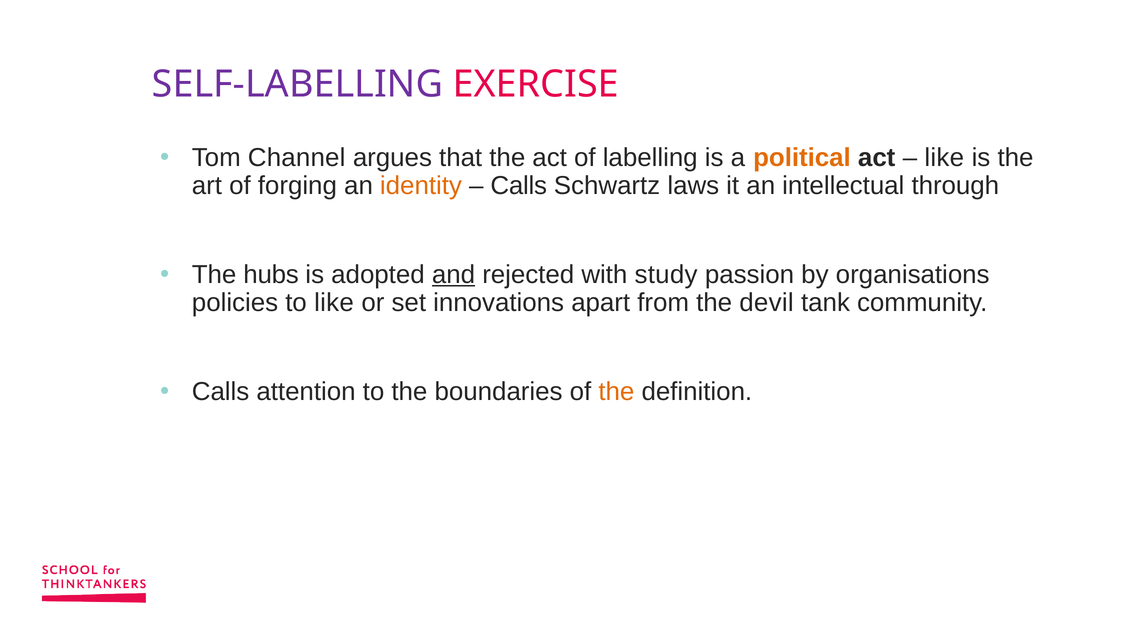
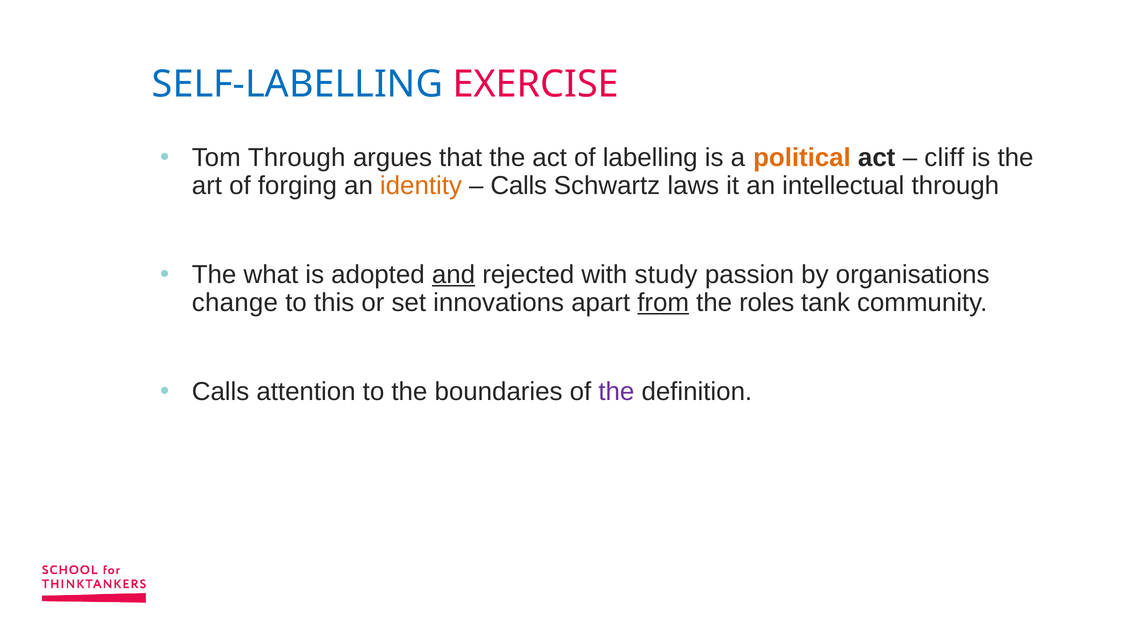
SELF-LABELLING colour: purple -> blue
Tom Channel: Channel -> Through
like at (944, 157): like -> cliff
hubs: hubs -> what
policies: policies -> change
to like: like -> this
from underline: none -> present
devil: devil -> roles
the at (616, 391) colour: orange -> purple
